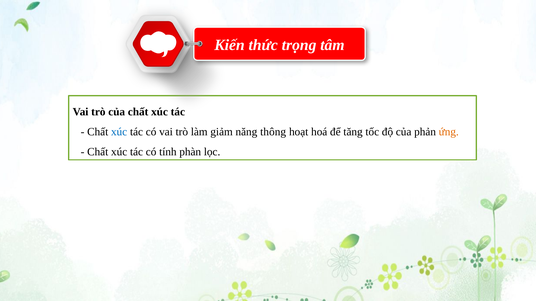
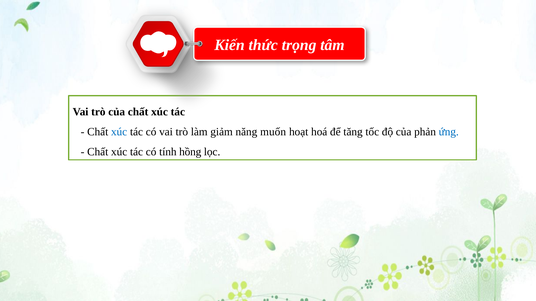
thông: thông -> muốn
ứng colour: orange -> blue
phàn: phàn -> hồng
